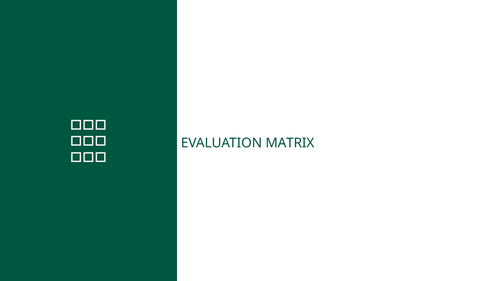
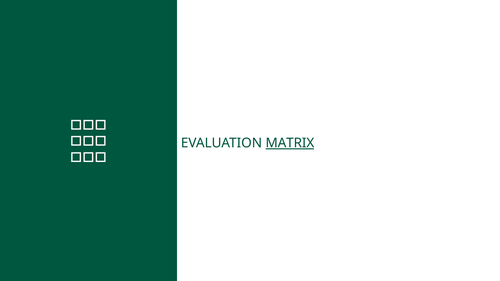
MATRIX at (290, 143) underline: none -> present
